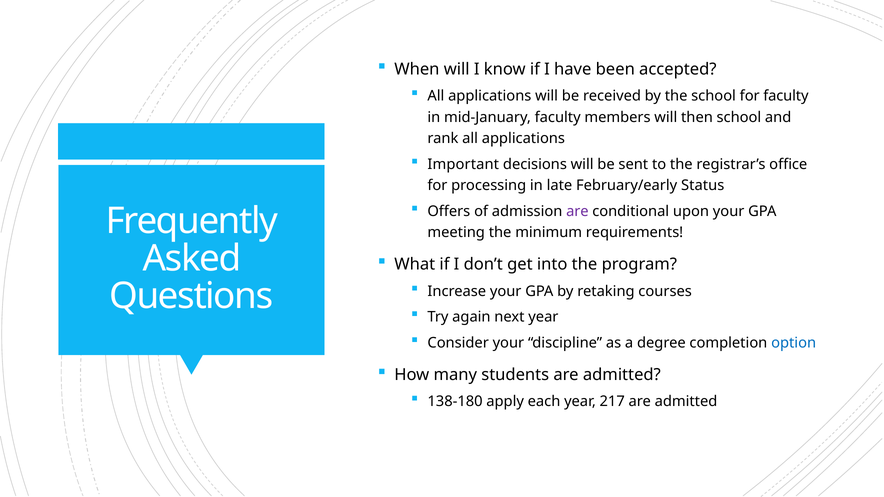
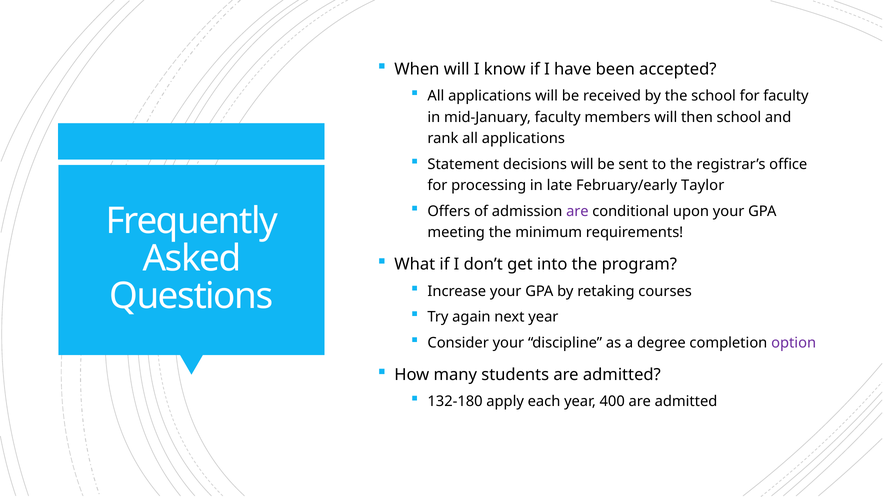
Important: Important -> Statement
Status: Status -> Taylor
option colour: blue -> purple
138-180: 138-180 -> 132-180
217: 217 -> 400
